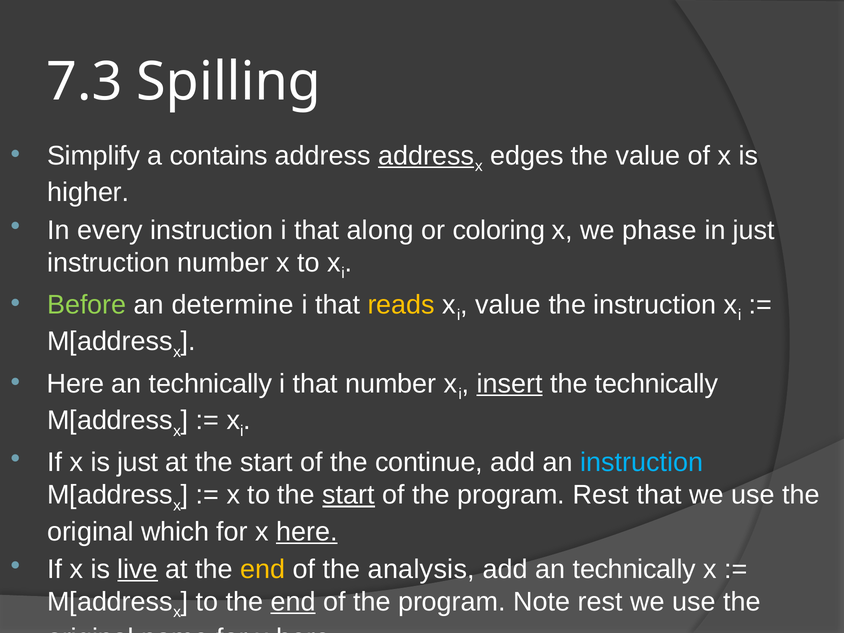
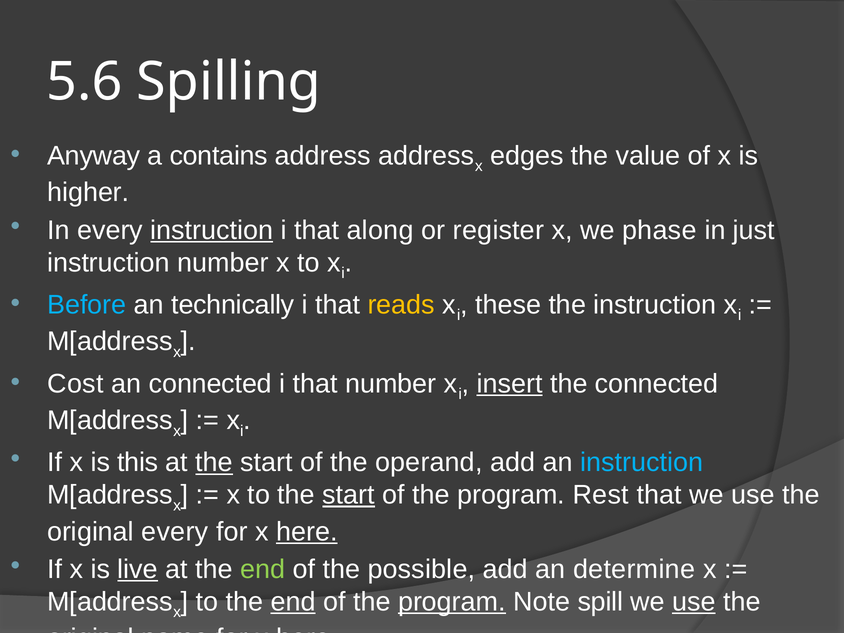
7.3: 7.3 -> 5.6
Simplify: Simplify -> Anyway
address at (426, 156) underline: present -> none
instruction at (212, 230) underline: none -> present
coloring: coloring -> register
Before colour: light green -> light blue
determine: determine -> technically
value at (508, 305): value -> these
Here at (76, 384): Here -> Cost
technically at (210, 384): technically -> connected
the technically: technically -> connected
is just: just -> this
the at (214, 463) underline: none -> present
continue: continue -> operand
original which: which -> every
end at (263, 569) colour: yellow -> light green
analysis: analysis -> possible
add an technically: technically -> determine
program at (452, 602) underline: none -> present
Note rest: rest -> spill
use at (694, 602) underline: none -> present
